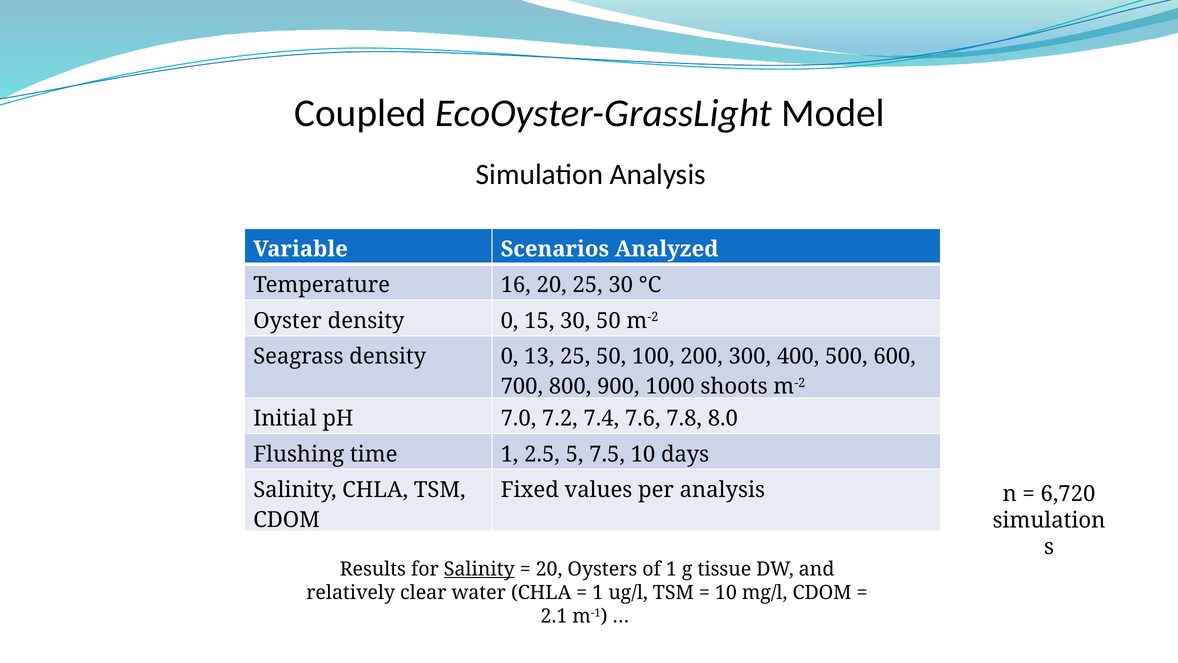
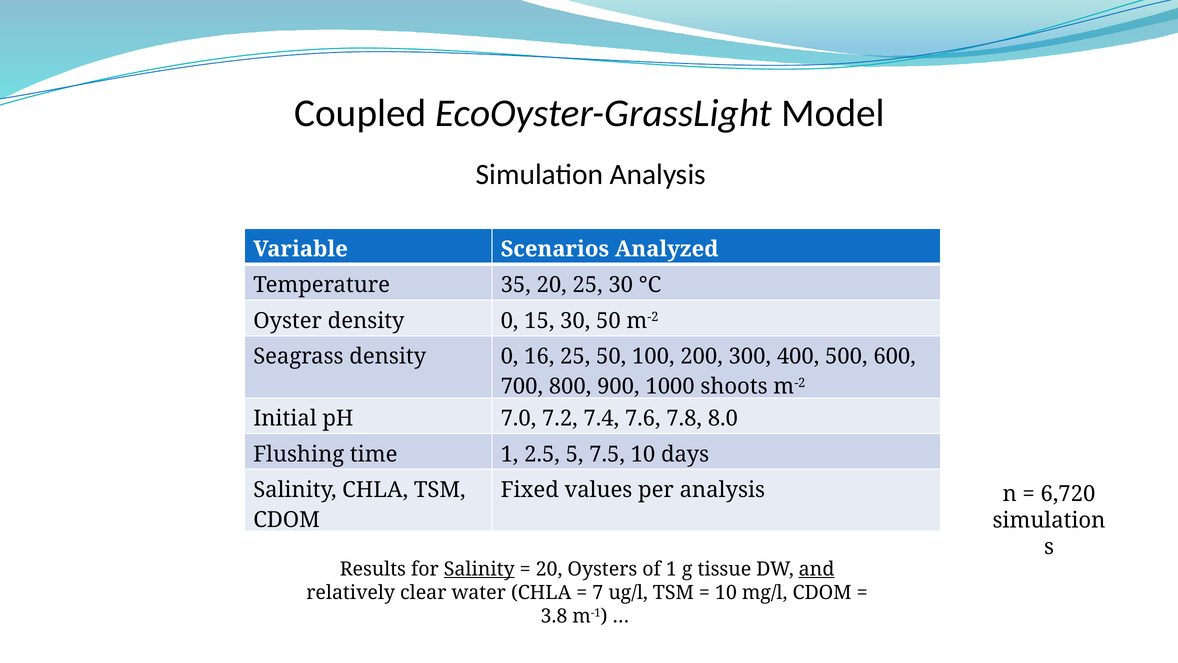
16: 16 -> 35
13: 13 -> 16
and underline: none -> present
1 at (598, 592): 1 -> 7
2.1: 2.1 -> 3.8
